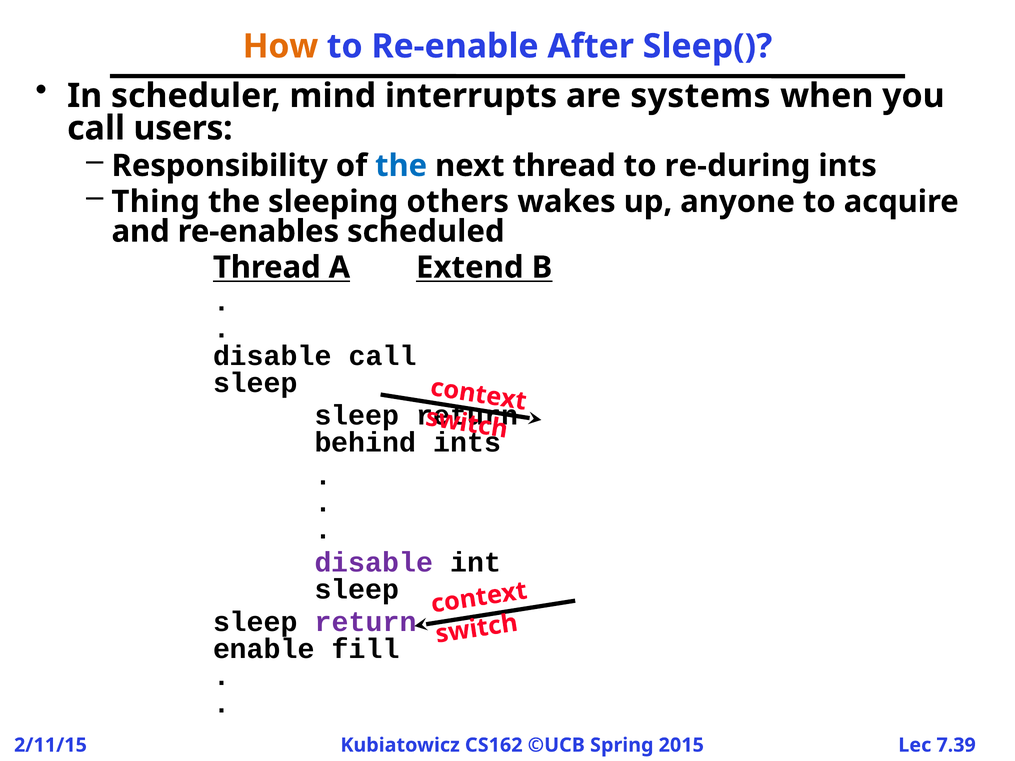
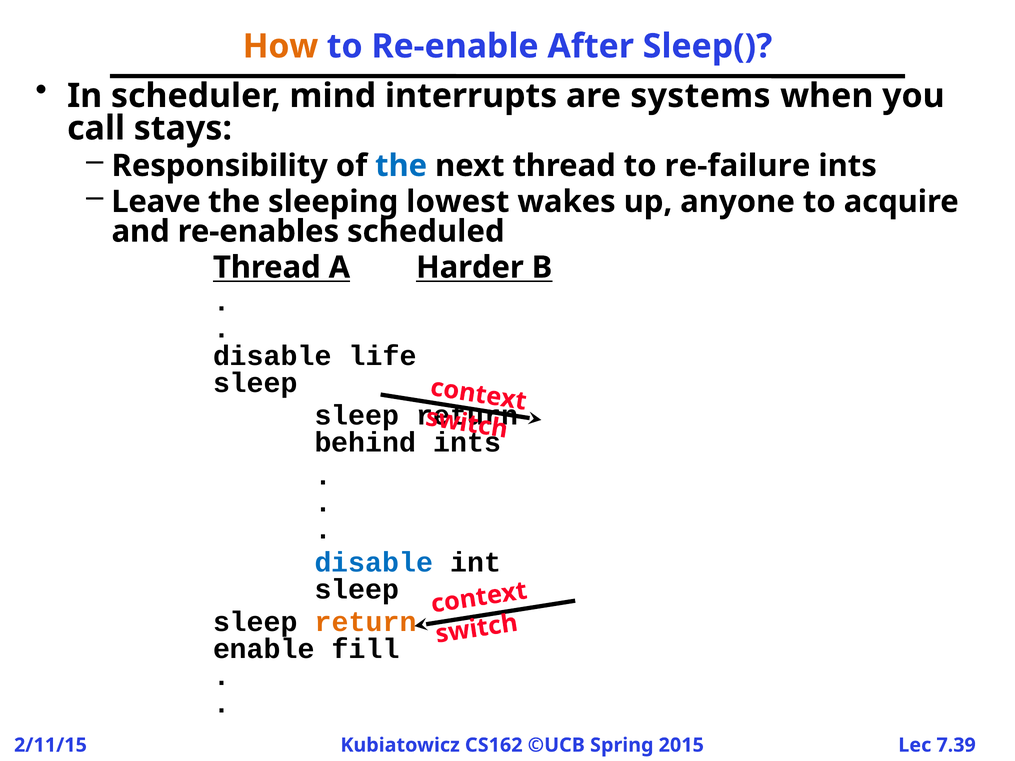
users: users -> stays
re-during: re-during -> re-failure
Thing: Thing -> Leave
others: others -> lowest
Extend: Extend -> Harder
disable call: call -> life
disable at (374, 562) colour: purple -> blue
return at (366, 622) colour: purple -> orange
